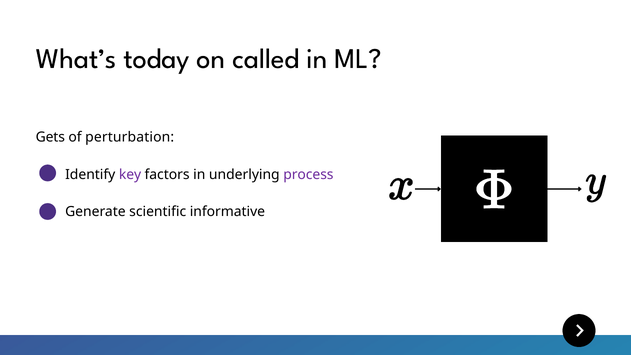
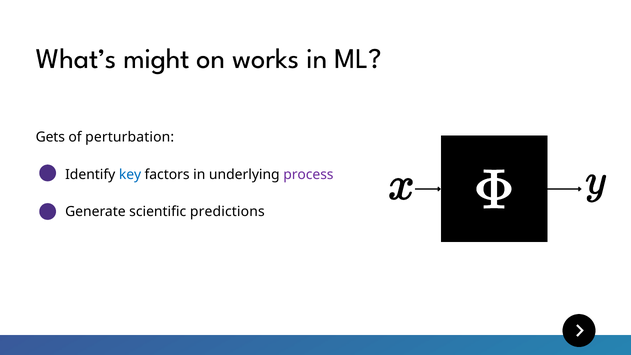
today: today -> might
called: called -> works
key colour: purple -> blue
informative: informative -> predictions
